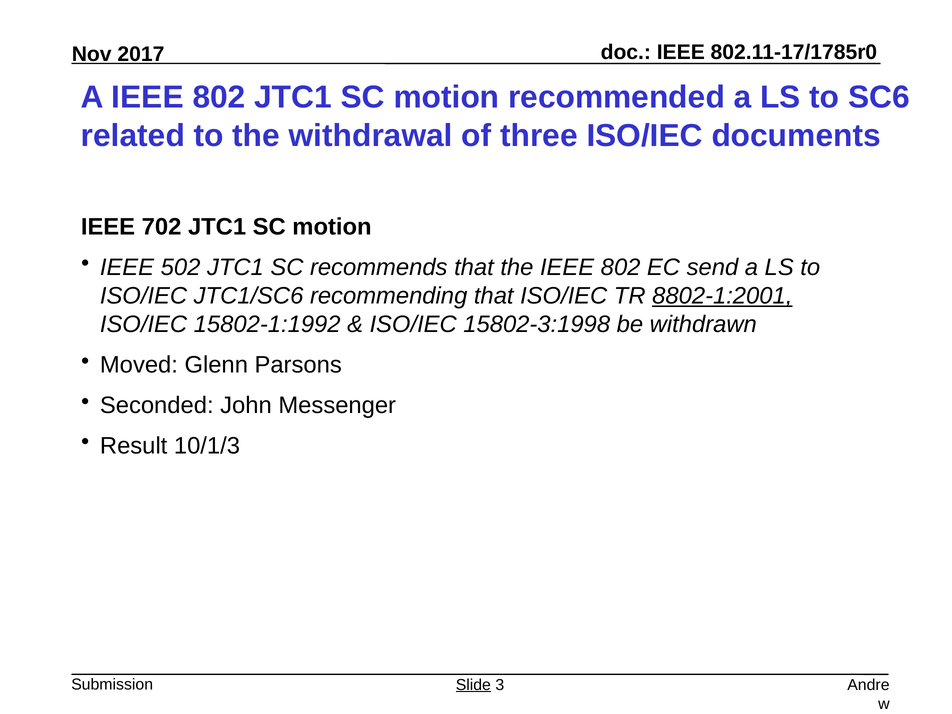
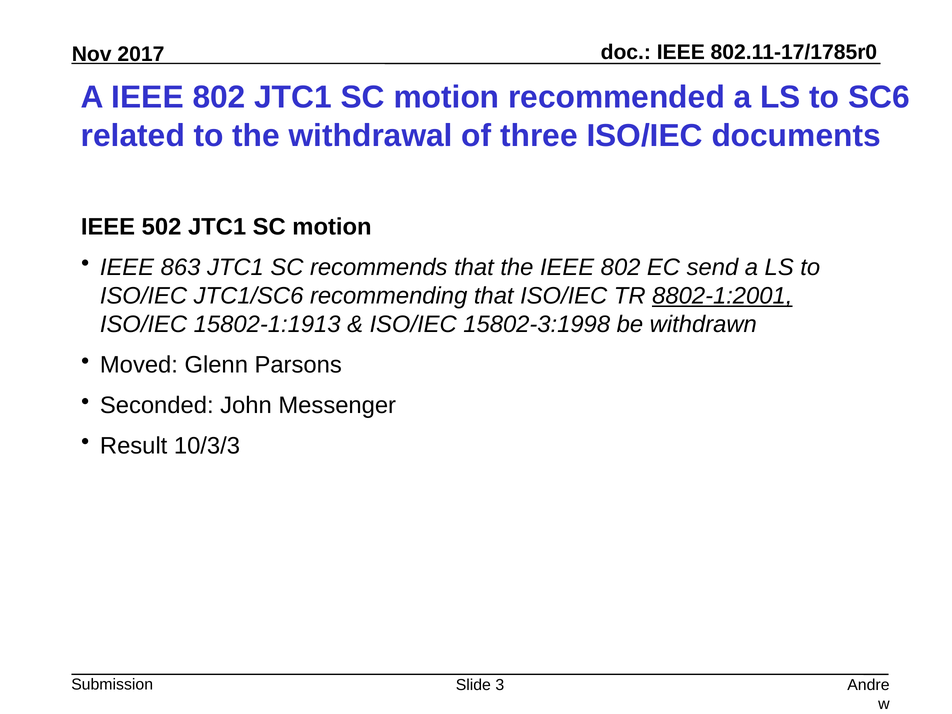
702: 702 -> 502
502: 502 -> 863
15802-1:1992: 15802-1:1992 -> 15802-1:1913
10/1/3: 10/1/3 -> 10/3/3
Slide underline: present -> none
